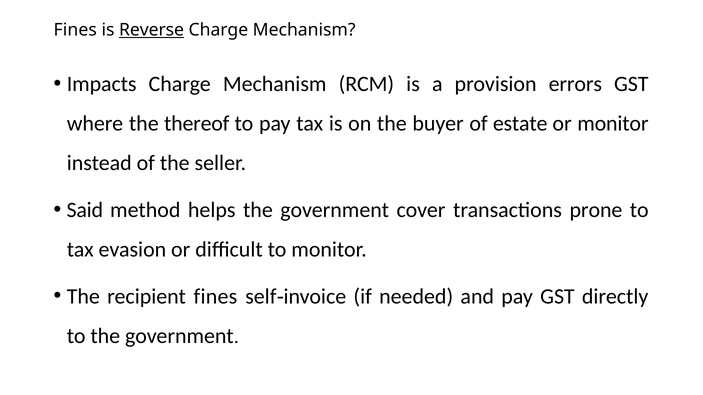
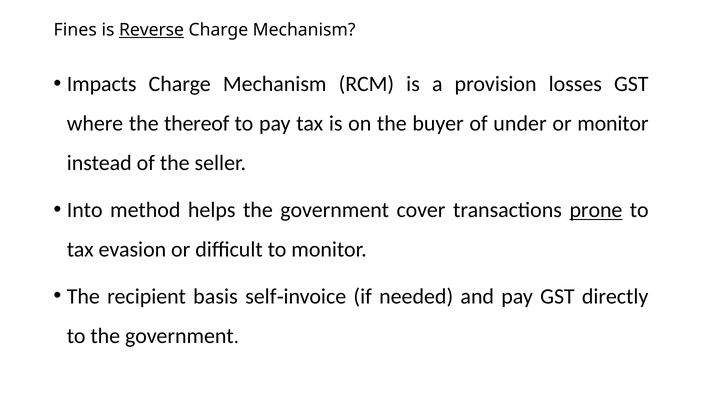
errors: errors -> losses
estate: estate -> under
Said: Said -> Into
prone underline: none -> present
recipient fines: fines -> basis
